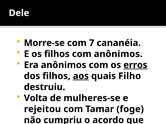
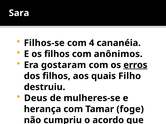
Dele: Dele -> Sara
Morre-se: Morre-se -> Filhos-se
7: 7 -> 4
Era anônimos: anônimos -> gostaram
aos underline: present -> none
Volta: Volta -> Deus
rejeitou: rejeitou -> herança
